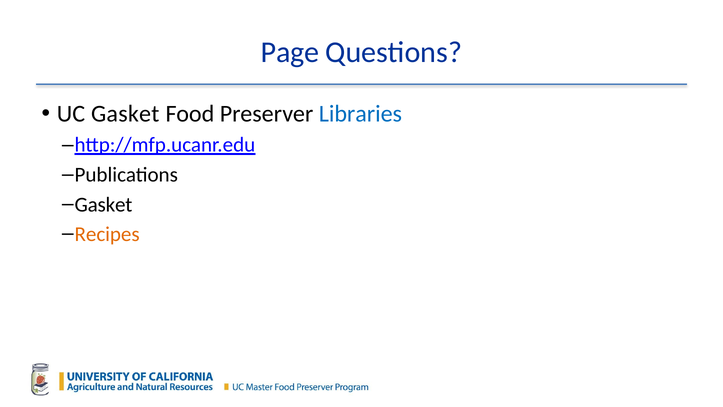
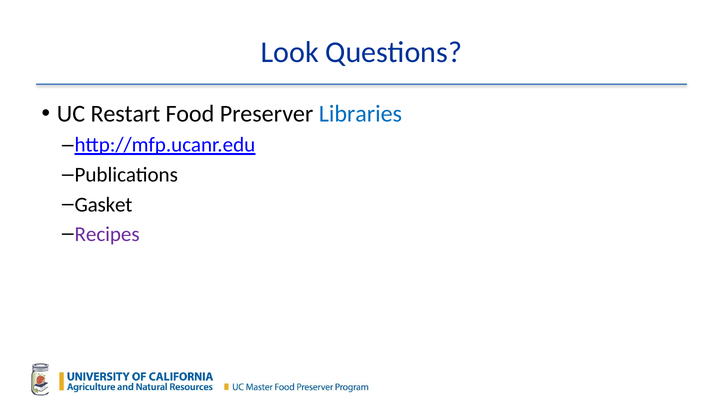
Page: Page -> Look
UC Gasket: Gasket -> Restart
Recipes colour: orange -> purple
